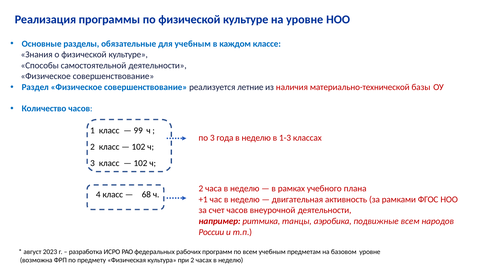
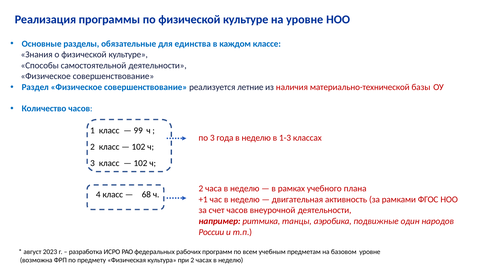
для учебным: учебным -> единства
подвижные всем: всем -> один
